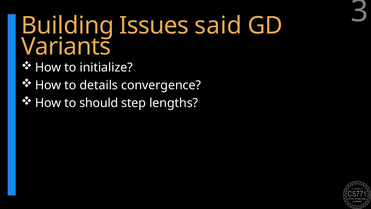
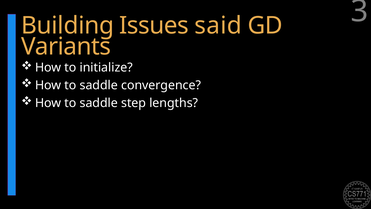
details at (99, 85): details -> saddle
should at (99, 103): should -> saddle
